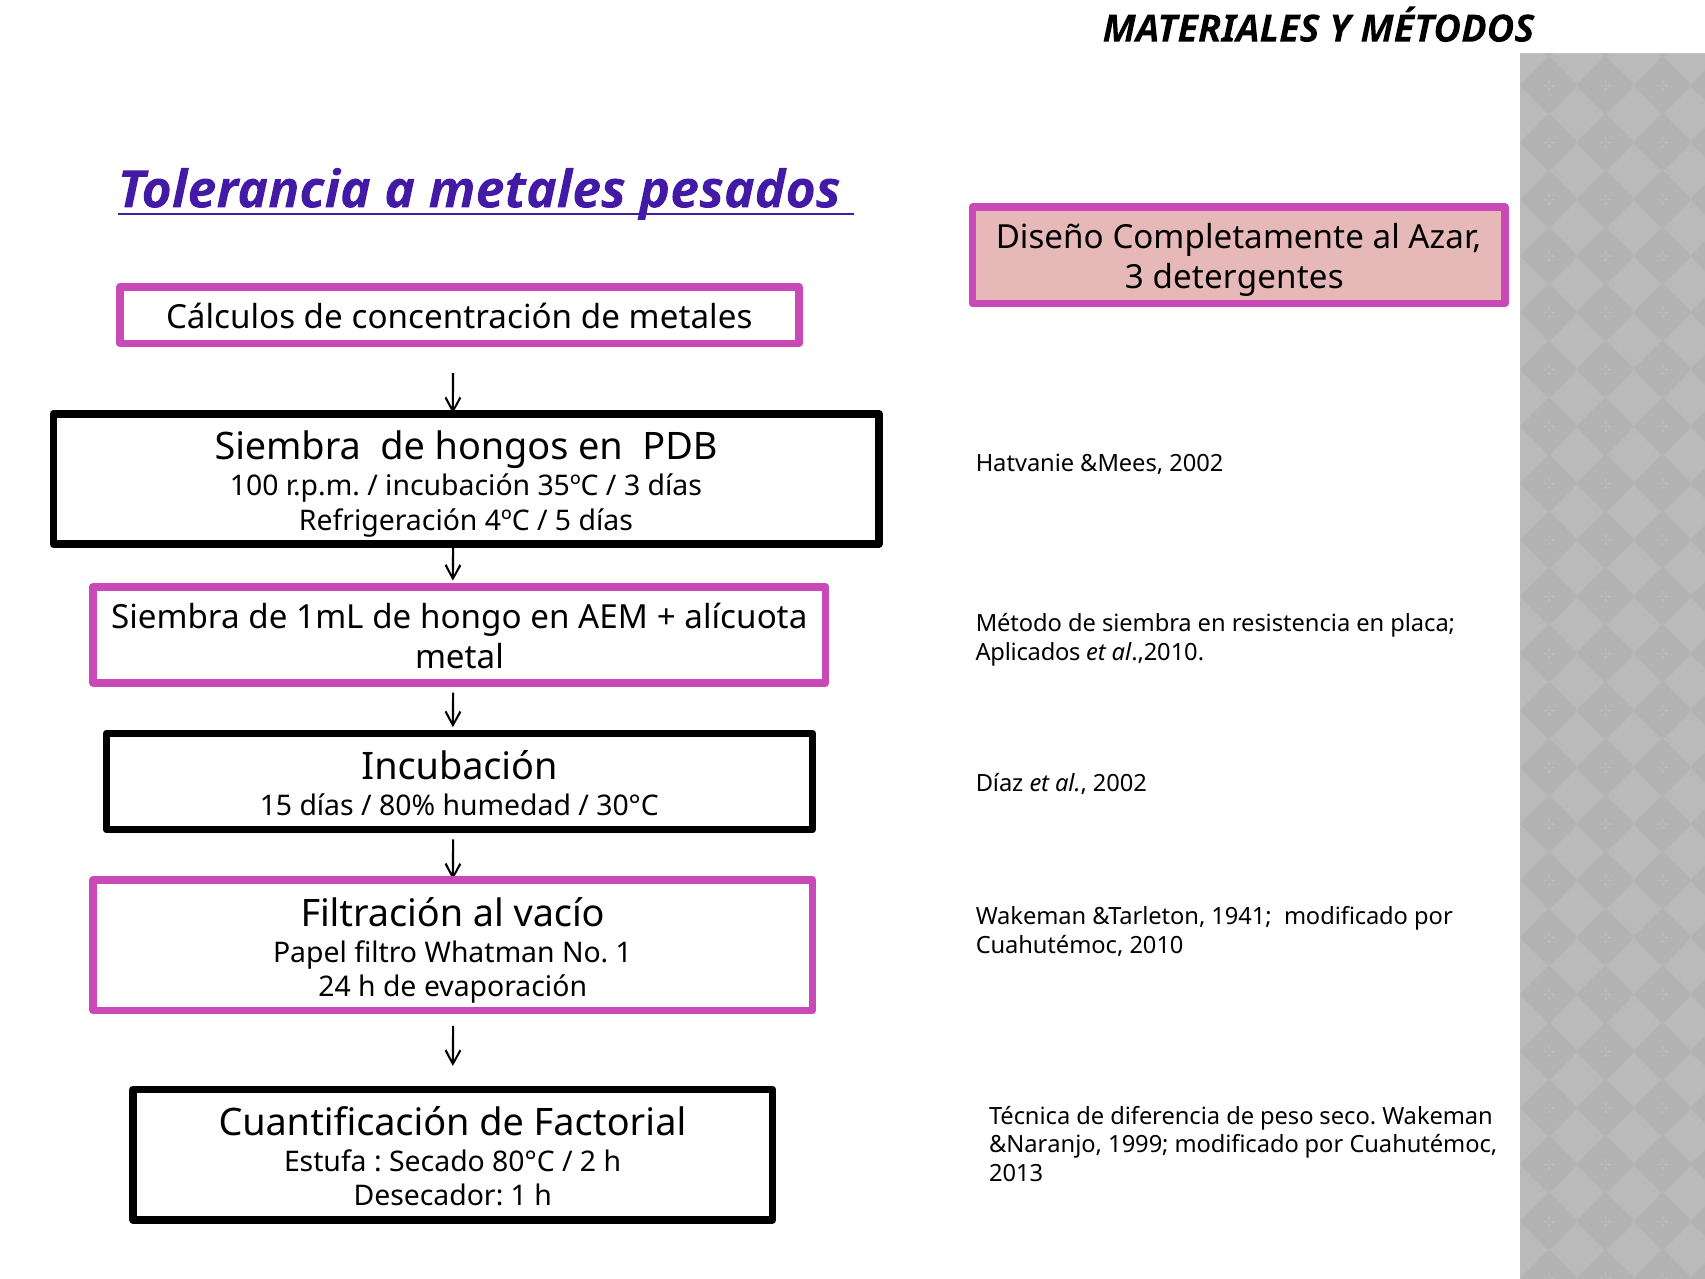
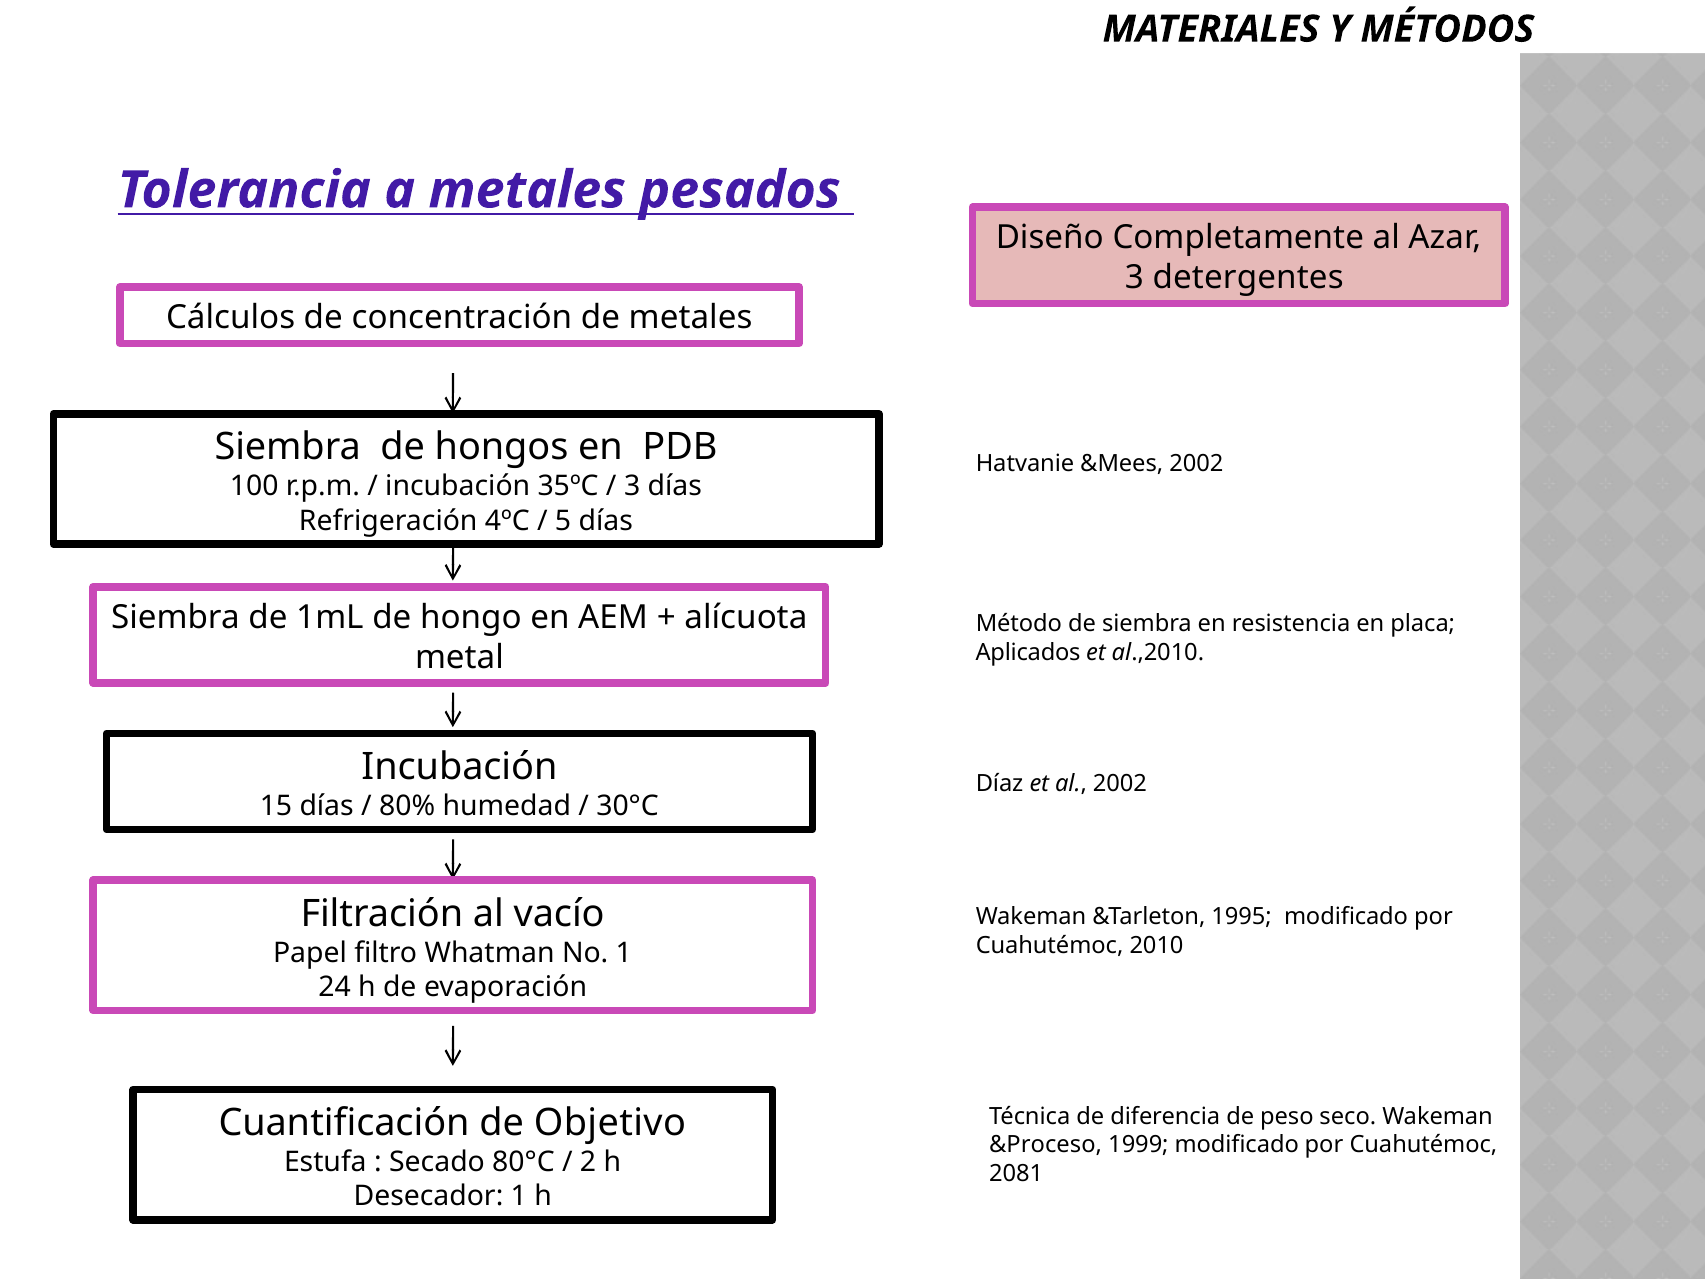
1941: 1941 -> 1995
Factorial: Factorial -> Objetivo
&Naranjo: &Naranjo -> &Proceso
2013: 2013 -> 2081
